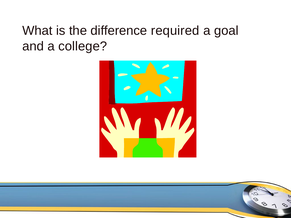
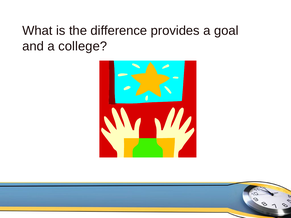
required: required -> provides
